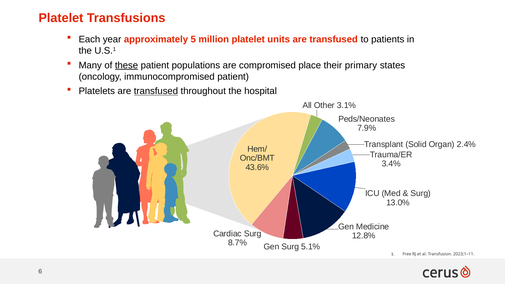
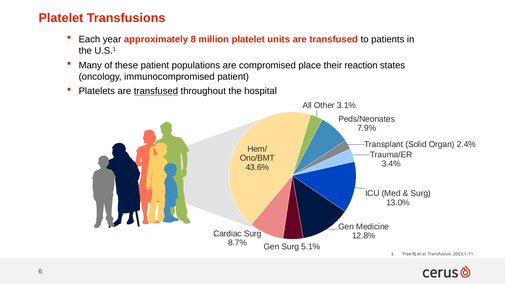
5: 5 -> 8
these underline: present -> none
primary: primary -> reaction
